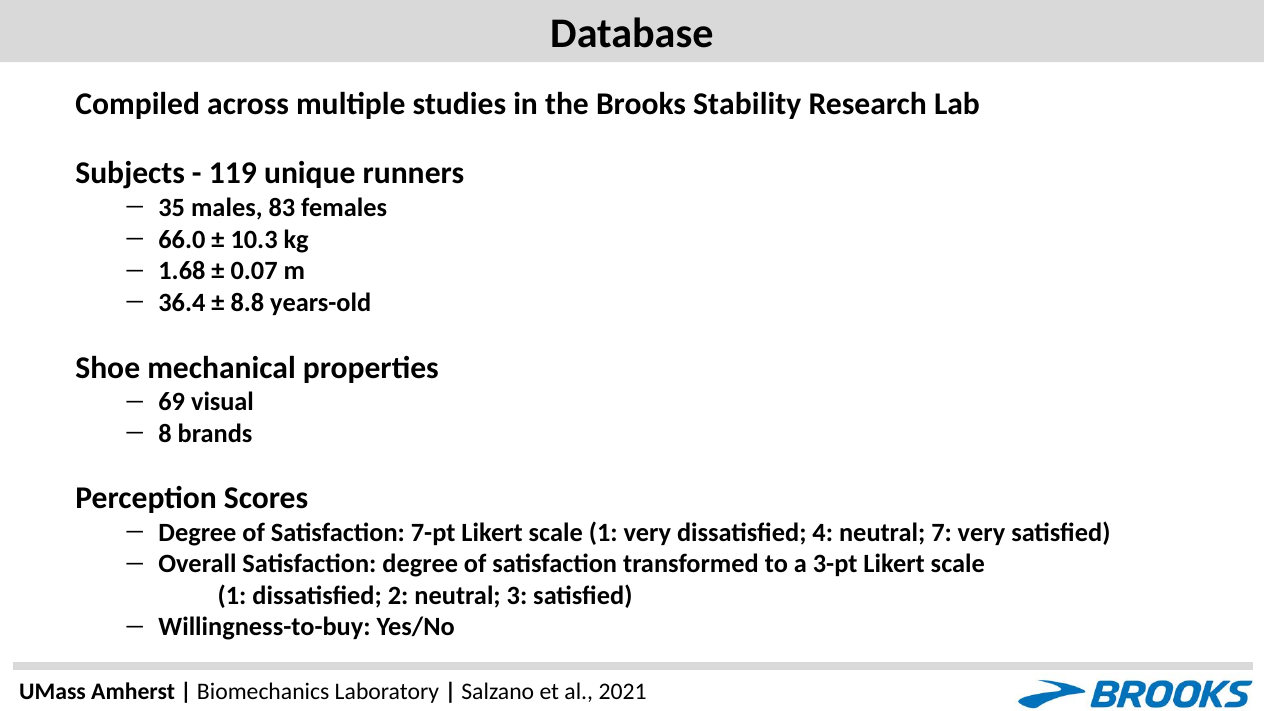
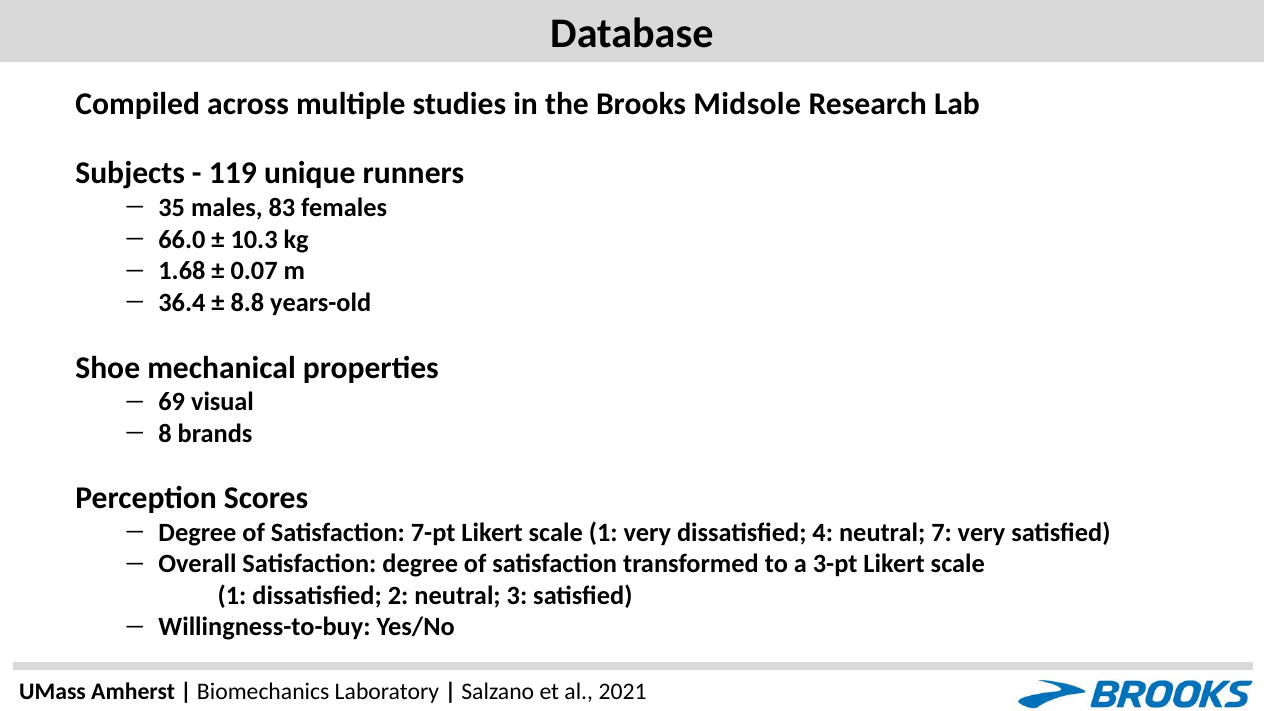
Stability: Stability -> Midsole
